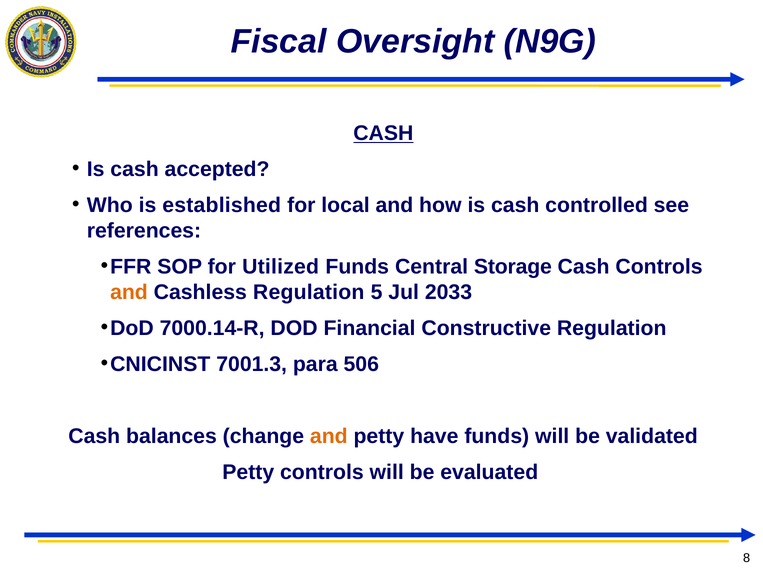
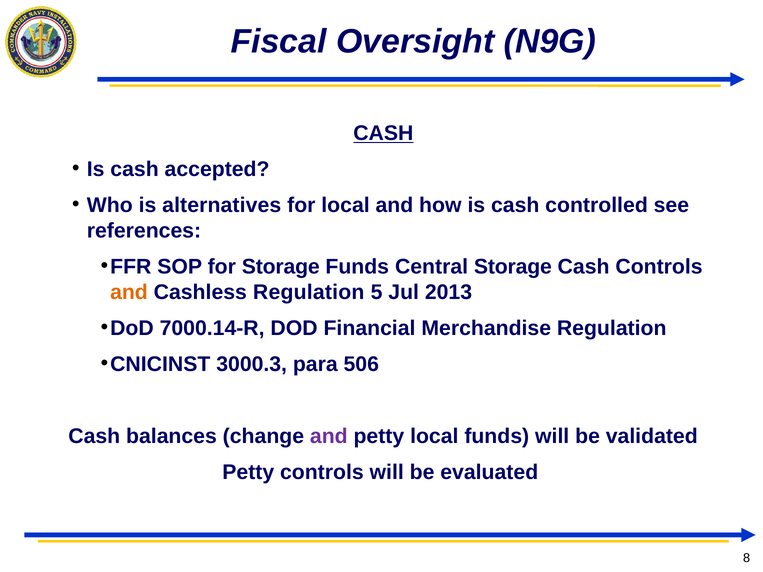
established: established -> alternatives
for Utilized: Utilized -> Storage
2033: 2033 -> 2013
Constructive: Constructive -> Merchandise
7001.3: 7001.3 -> 3000.3
and at (329, 436) colour: orange -> purple
petty have: have -> local
